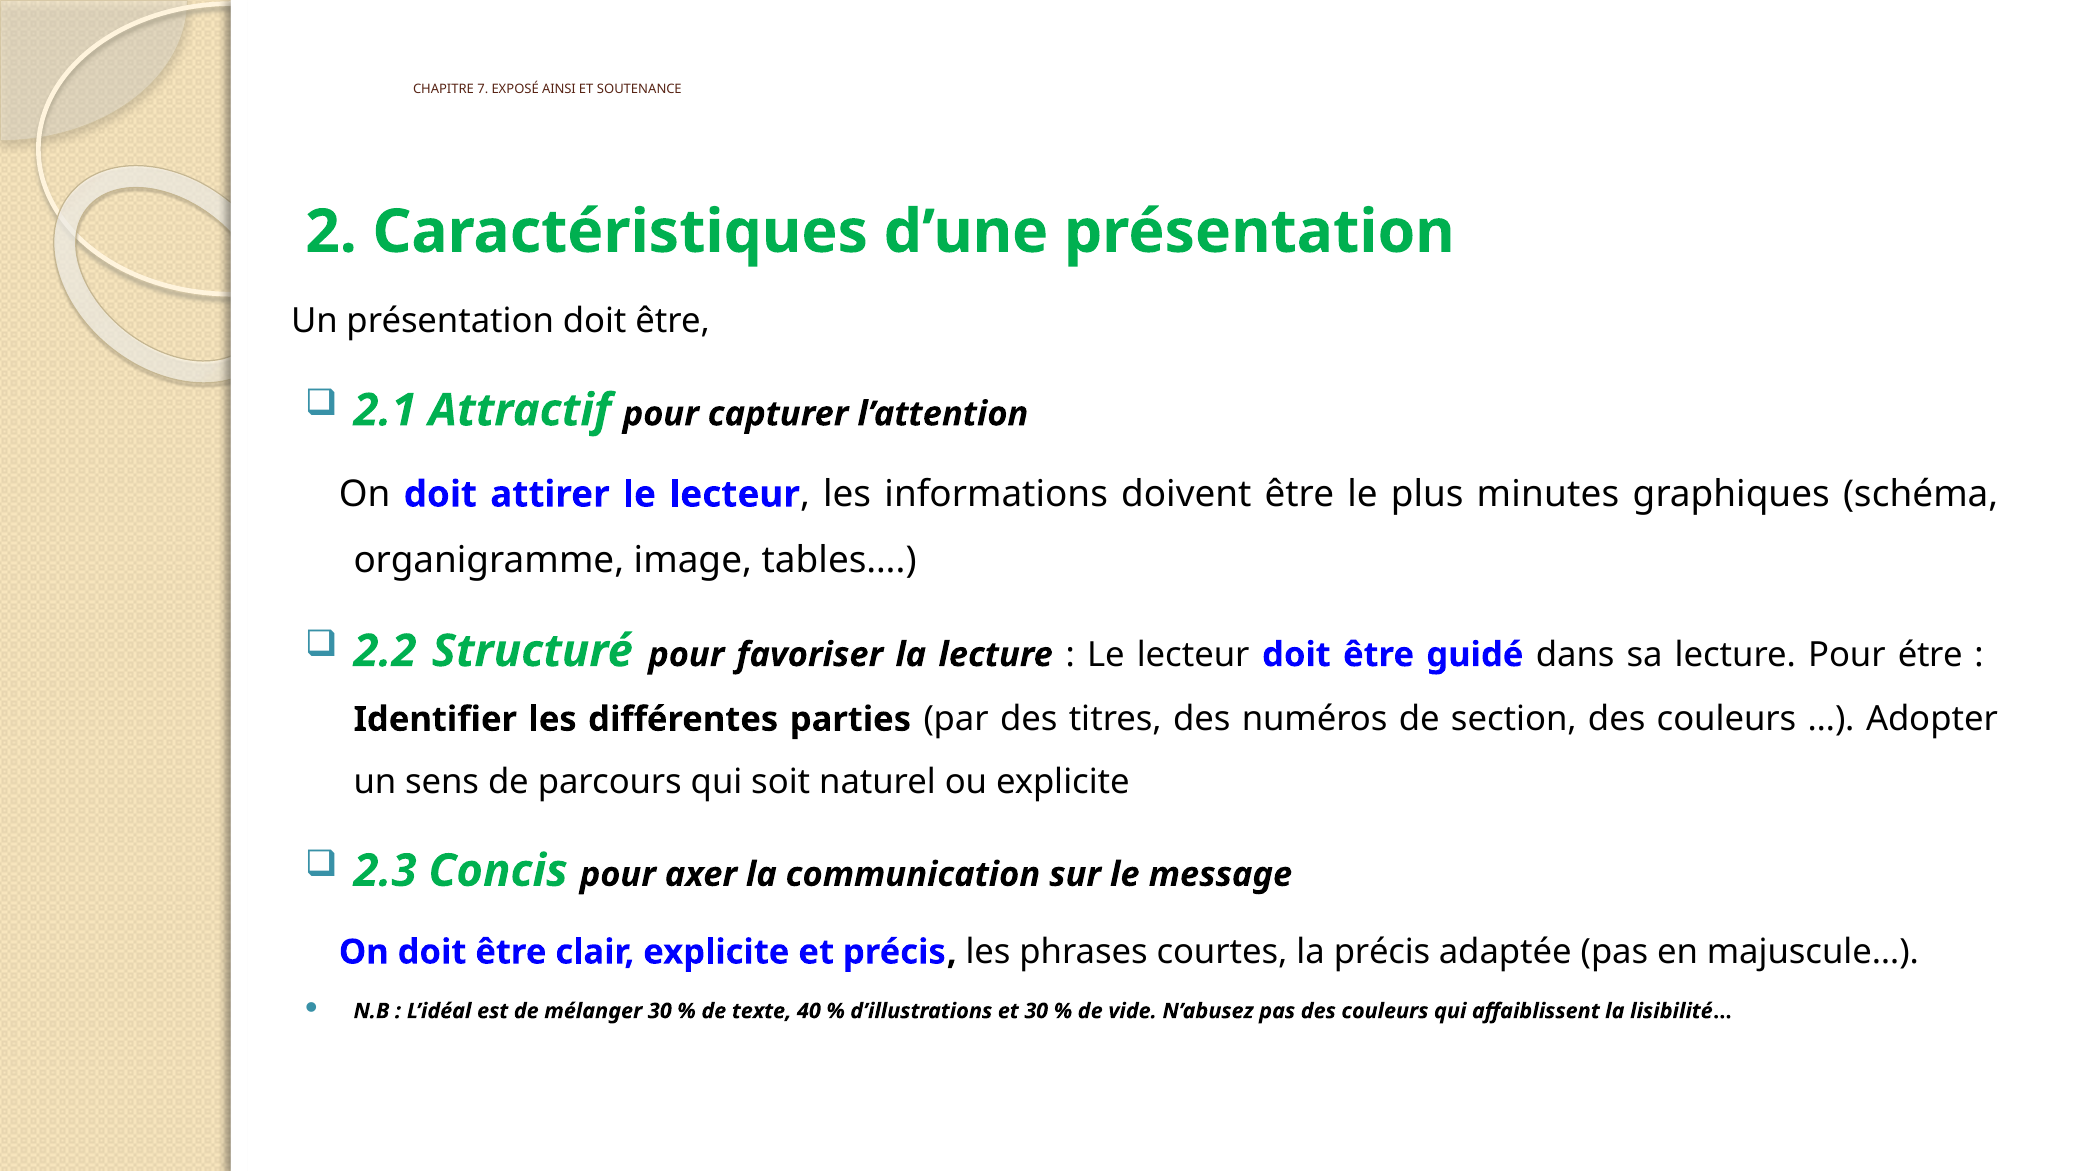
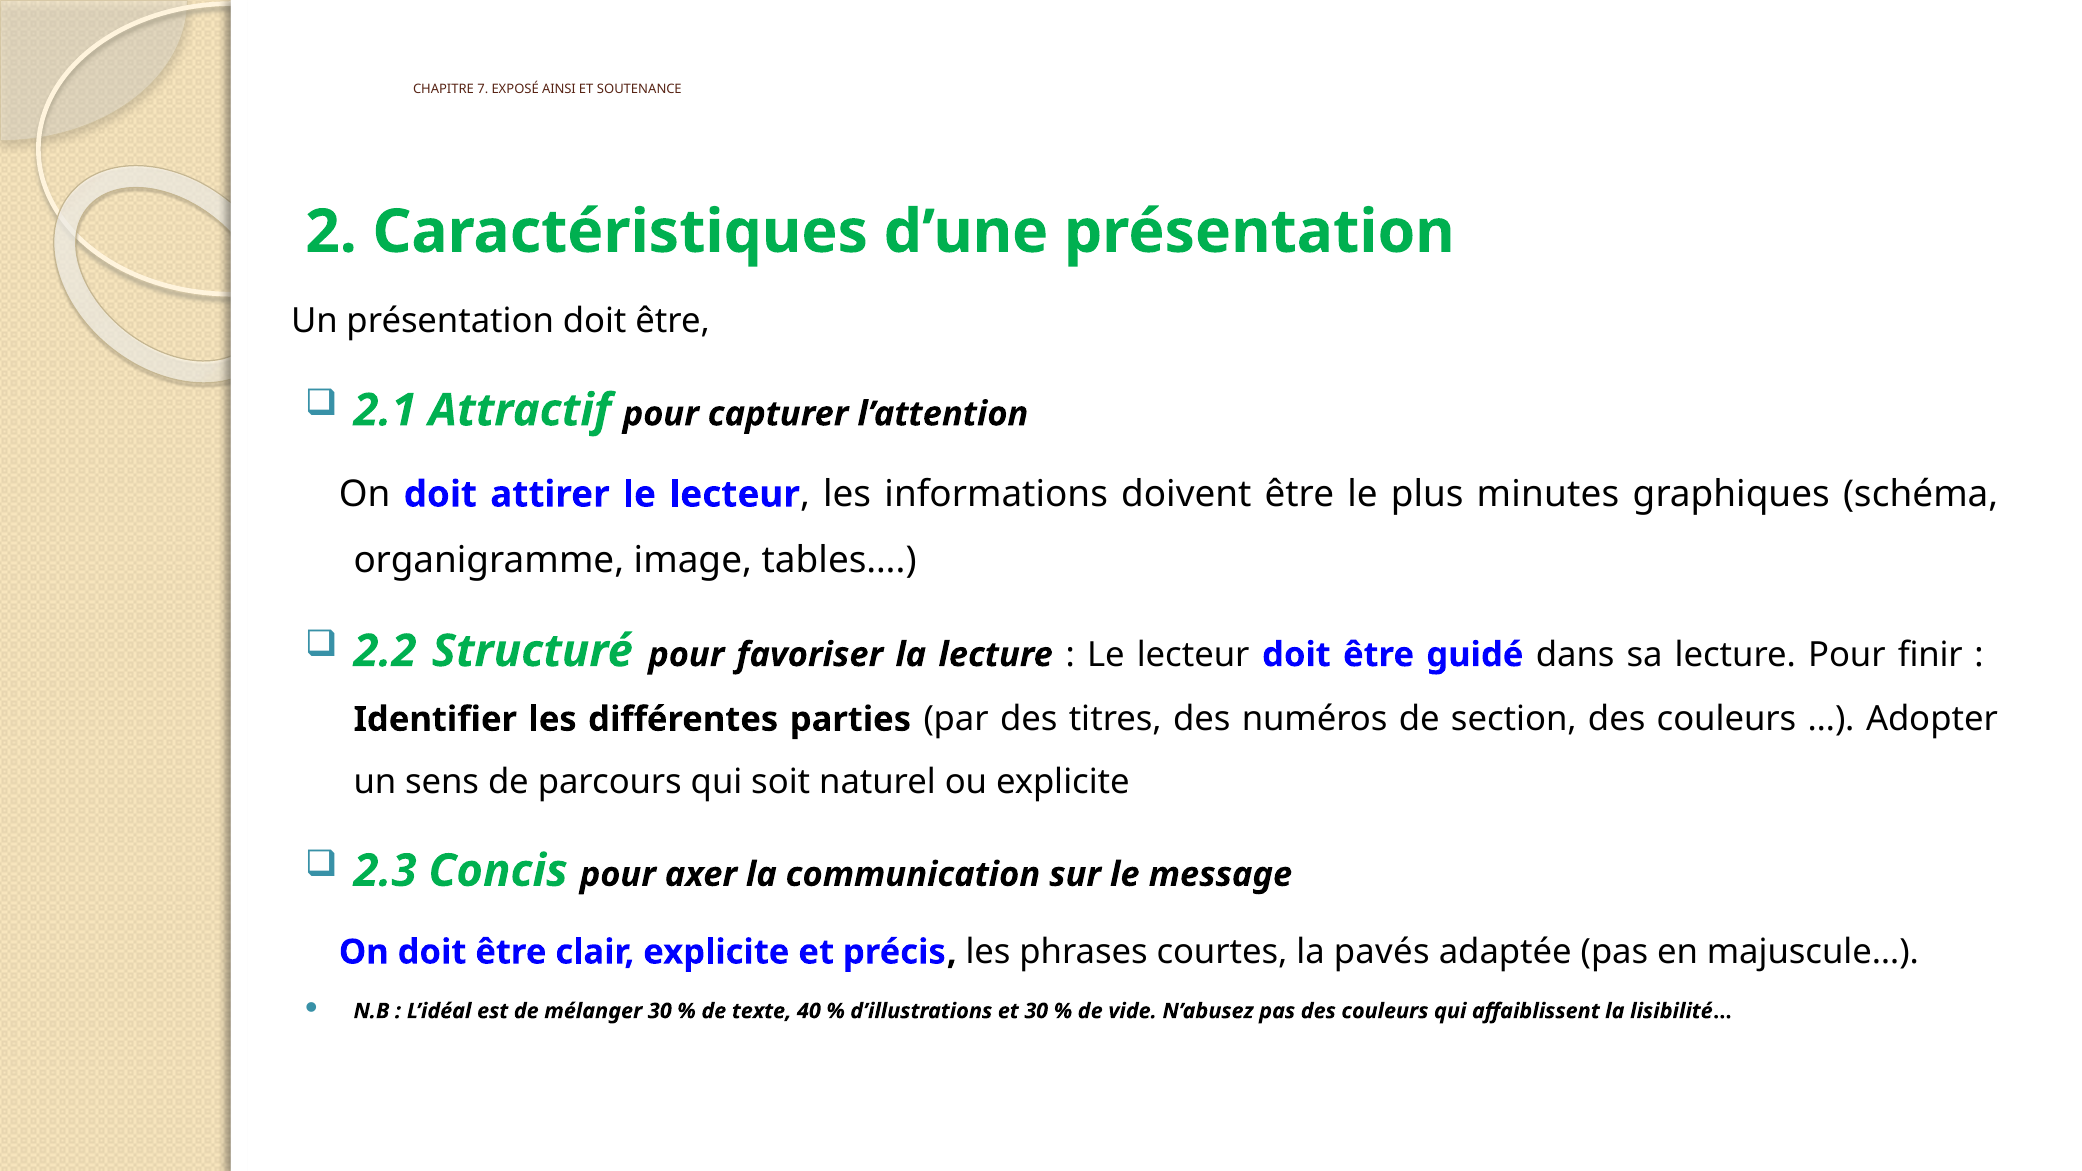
étre: étre -> finir
la précis: précis -> pavés
